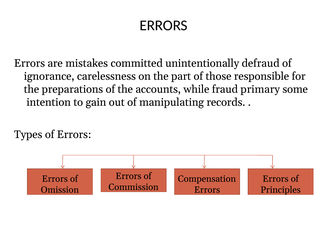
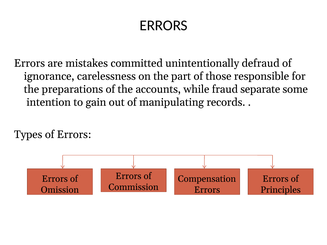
primary: primary -> separate
